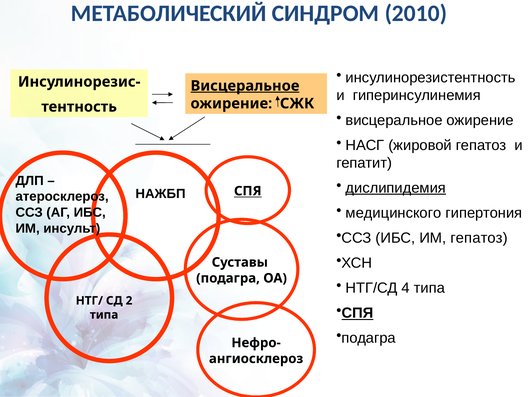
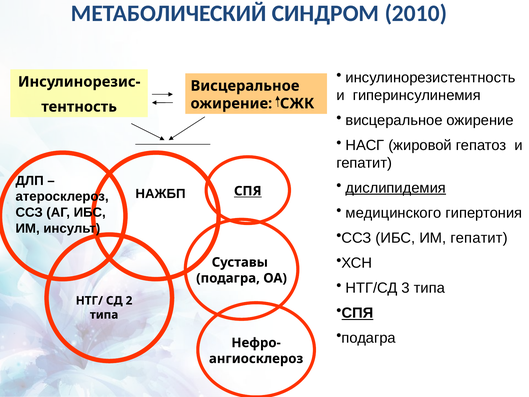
Висцеральное at (245, 86) underline: present -> none
ИМ гепатоз: гепатоз -> гепатит
4: 4 -> 3
